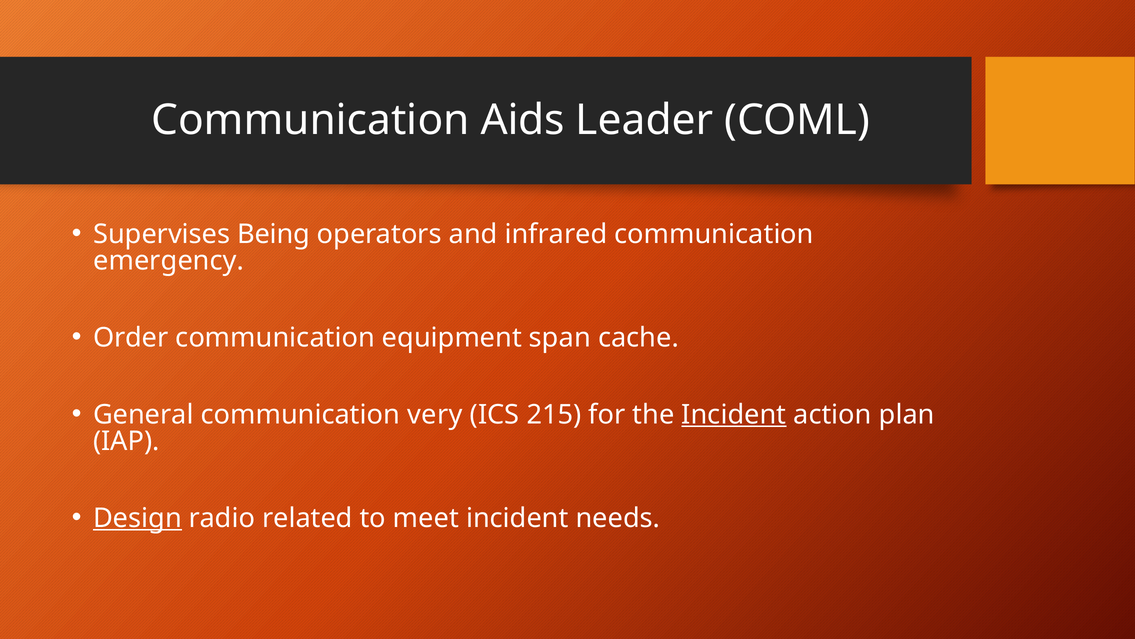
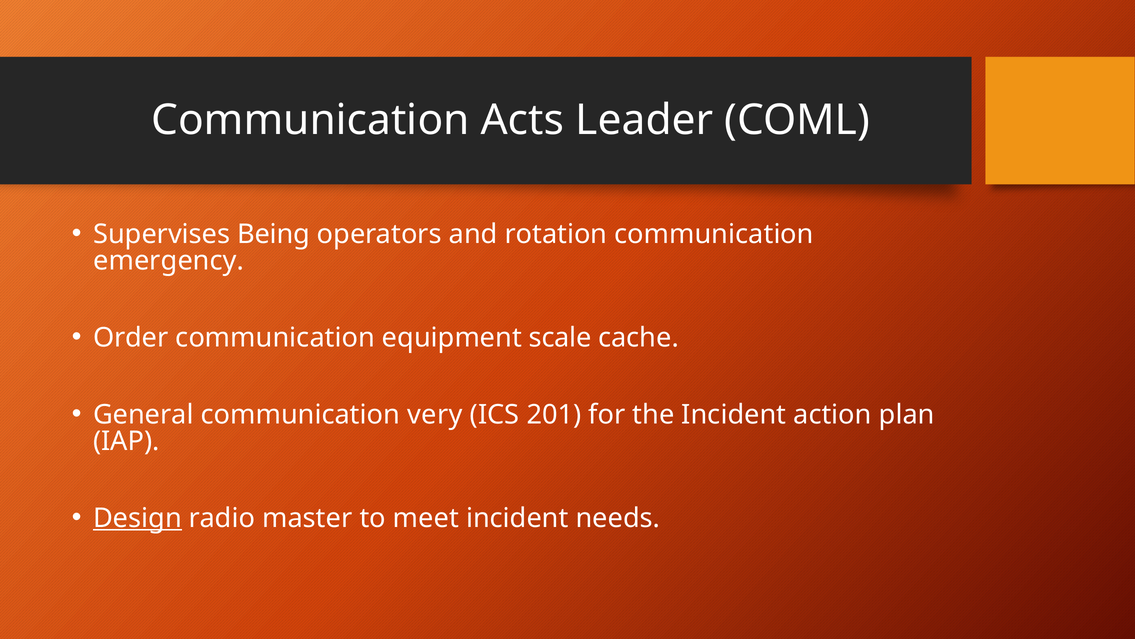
Aids: Aids -> Acts
infrared: infrared -> rotation
span: span -> scale
215: 215 -> 201
Incident at (734, 414) underline: present -> none
related: related -> master
